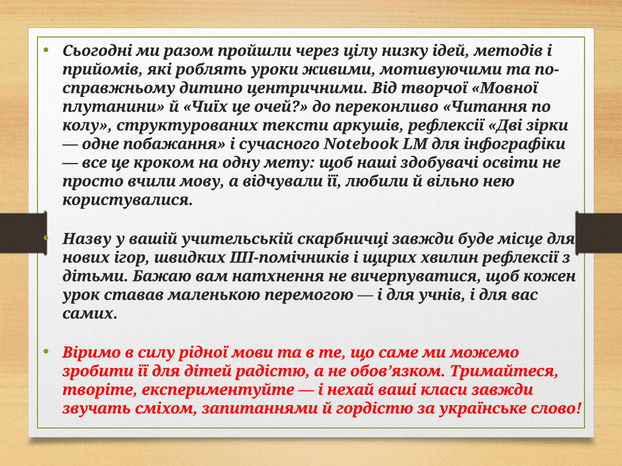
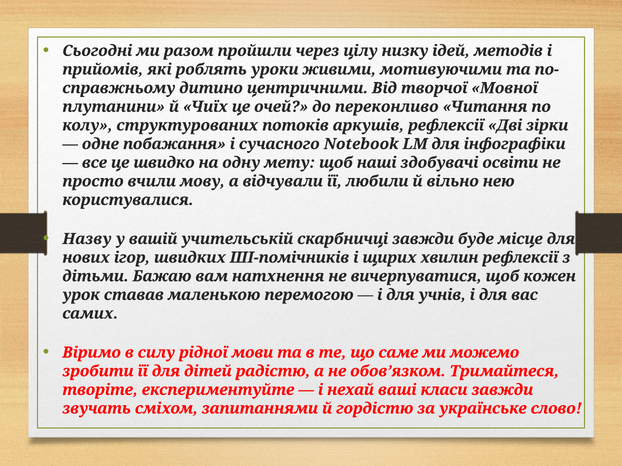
тексти: тексти -> потоків
кроком: кроком -> швидко
